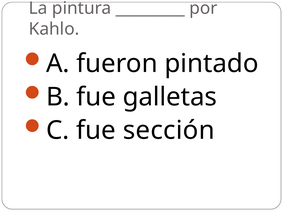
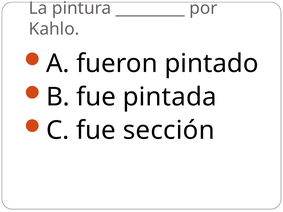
galletas: galletas -> pintada
